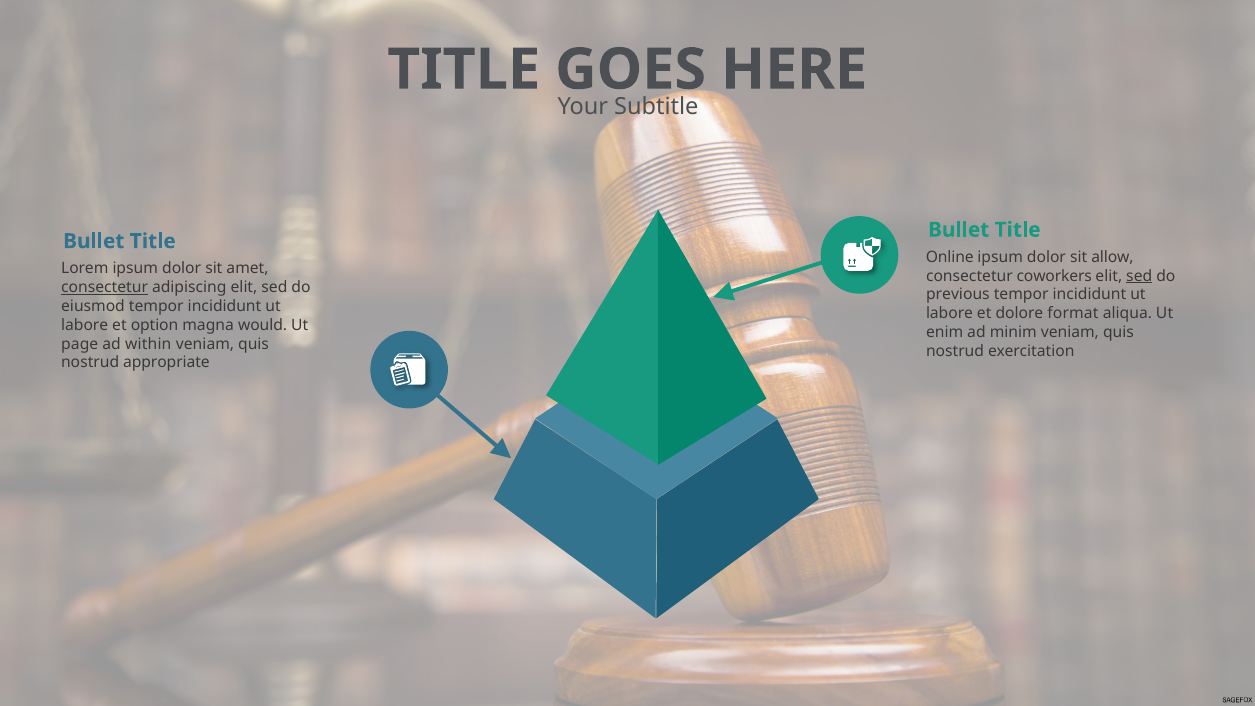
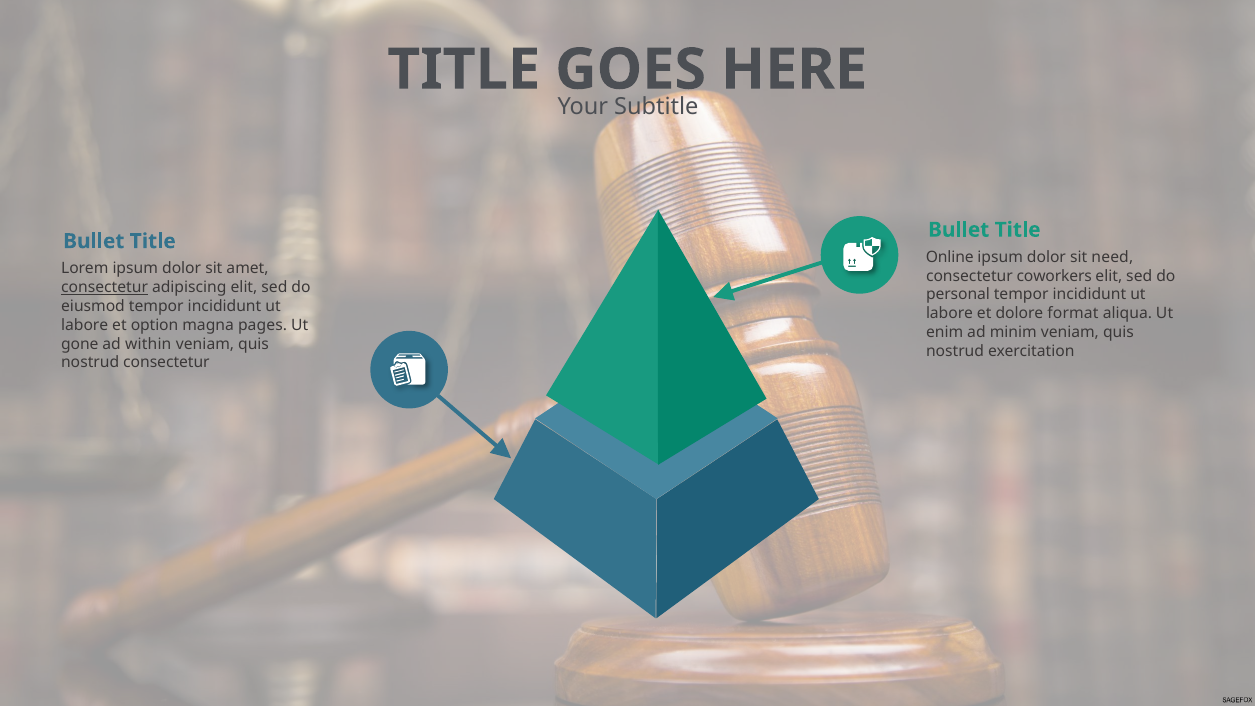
allow: allow -> need
sed at (1139, 276) underline: present -> none
previous: previous -> personal
would: would -> pages
page: page -> gone
nostrud appropriate: appropriate -> consectetur
